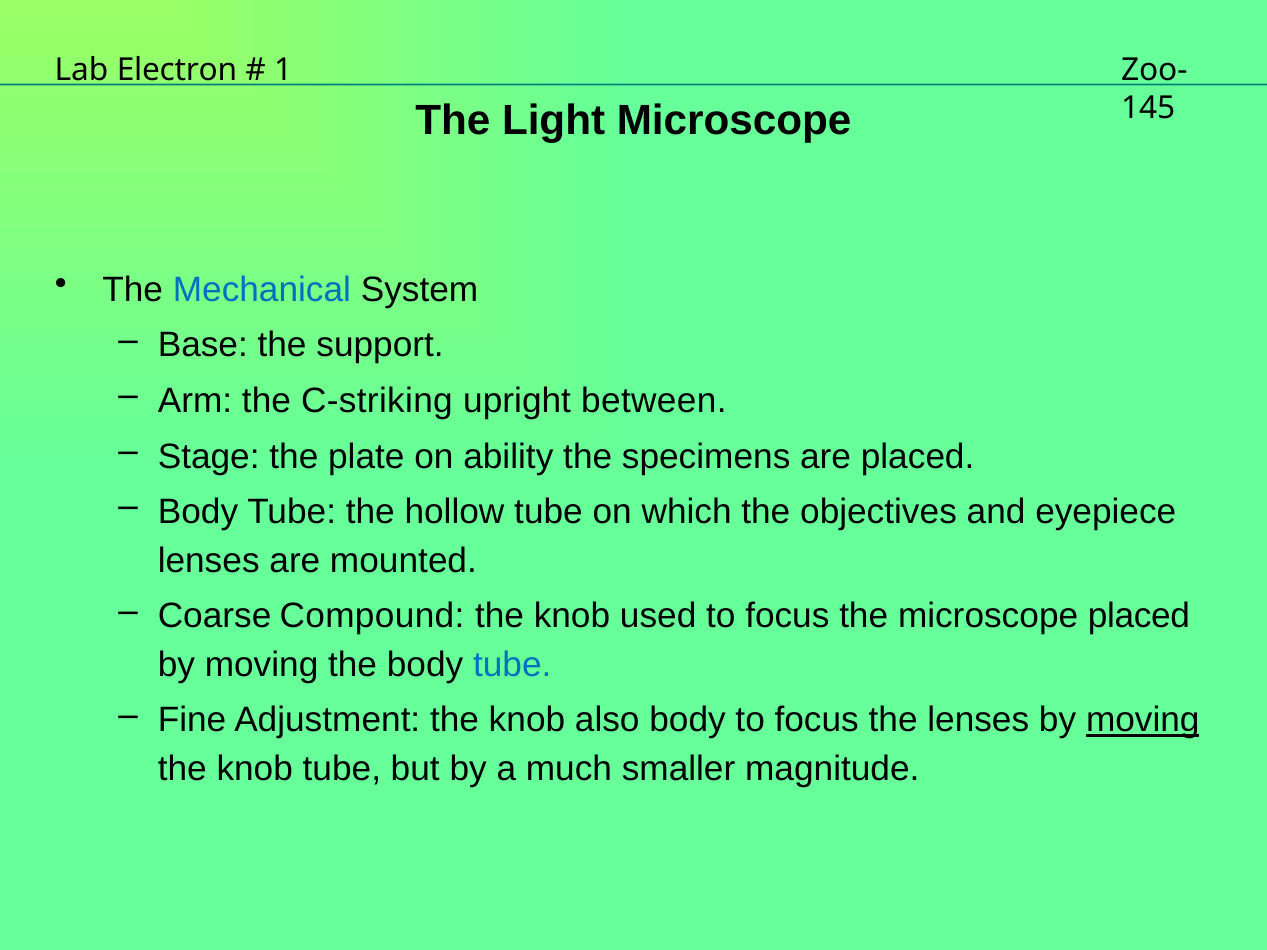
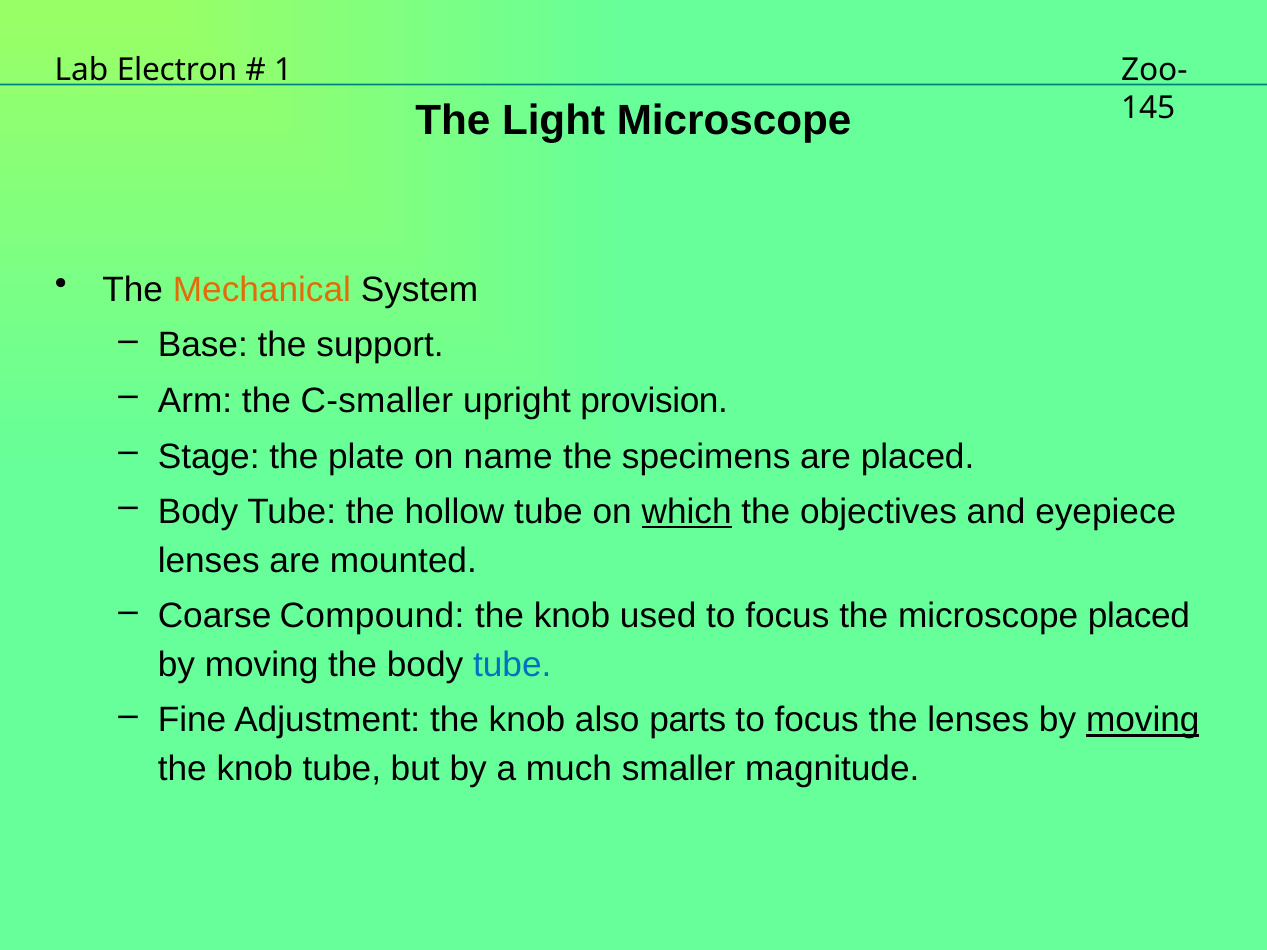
Mechanical colour: blue -> orange
C-striking: C-striking -> C-smaller
between: between -> provision
ability: ability -> name
which underline: none -> present
also body: body -> parts
